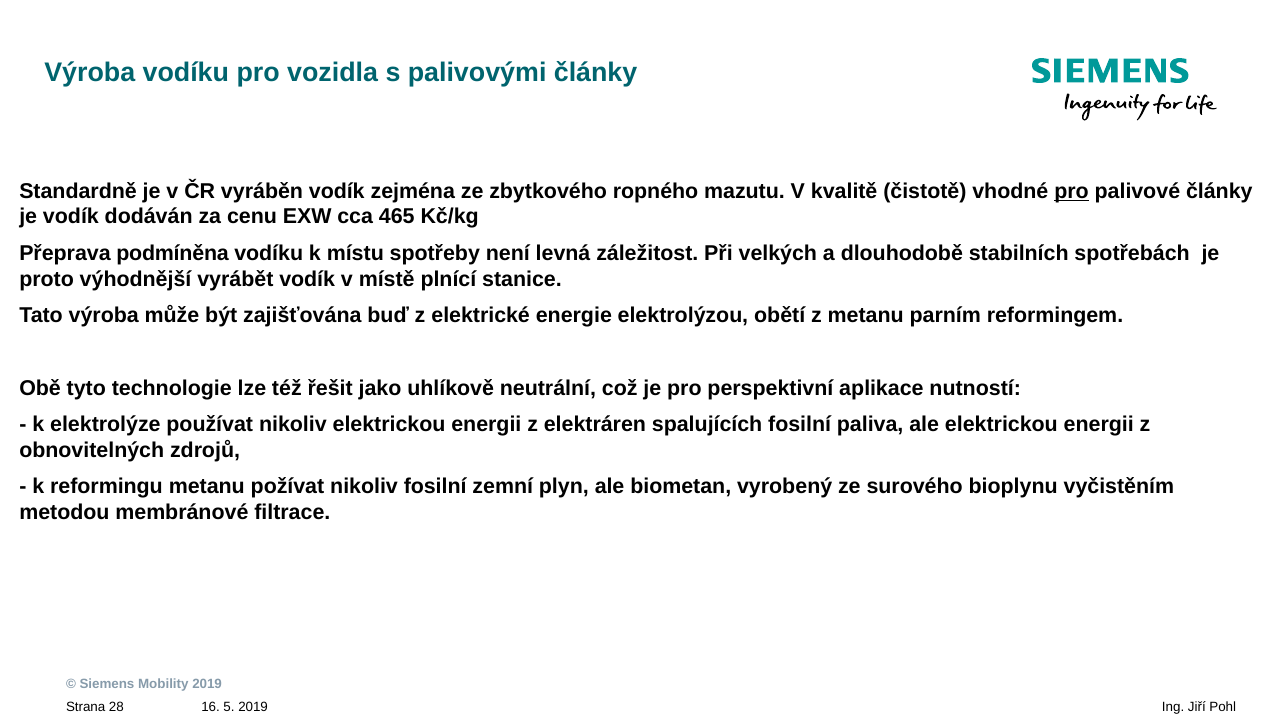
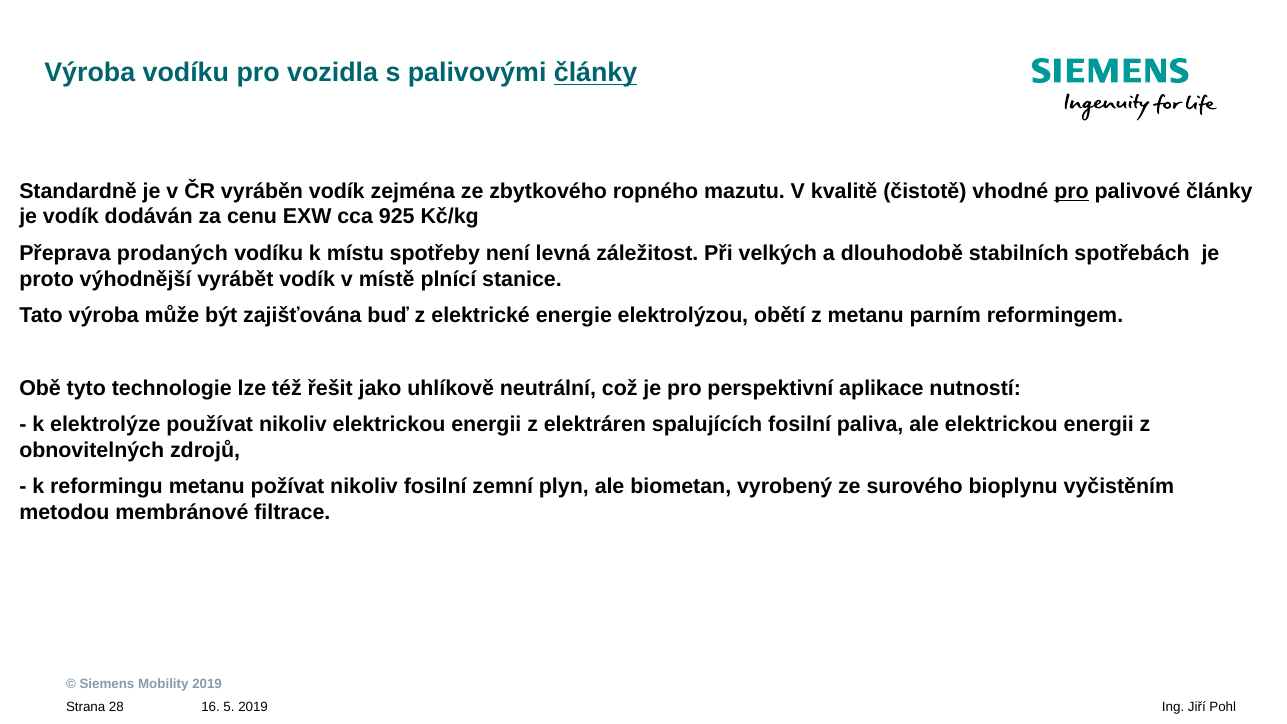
články at (596, 73) underline: none -> present
465: 465 -> 925
podmíněna: podmíněna -> prodaných
